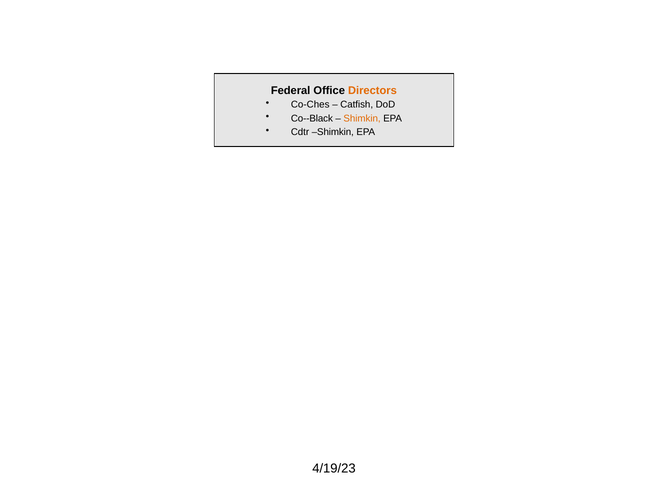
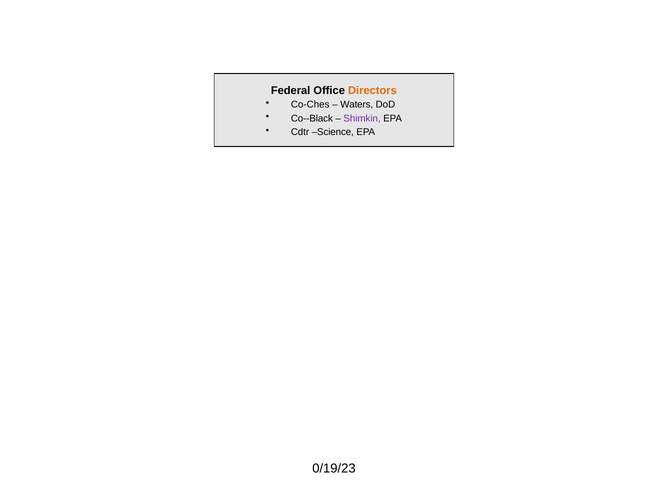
Catfish: Catfish -> Waters
Shimkin at (362, 118) colour: orange -> purple
Cdtr Shimkin: Shimkin -> Science
4/19/23: 4/19/23 -> 0/19/23
